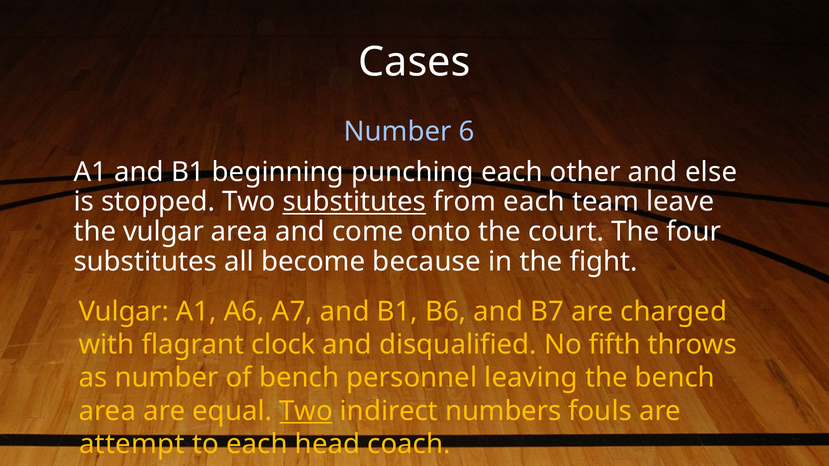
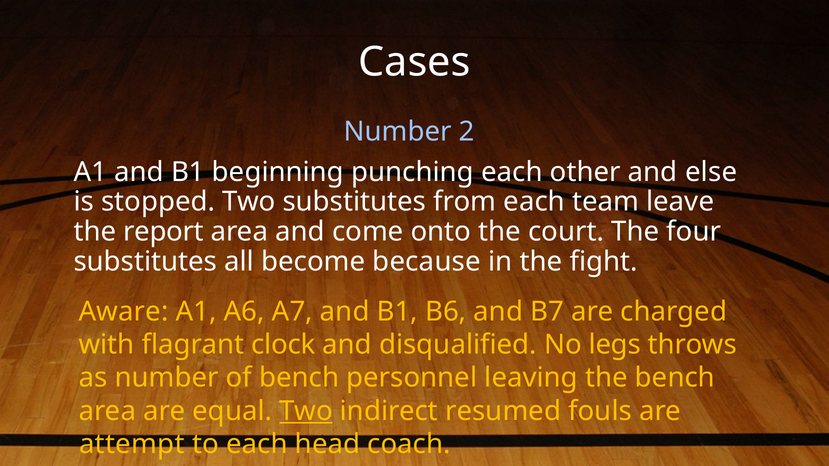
6: 6 -> 2
substitutes at (354, 202) underline: present -> none
the vulgar: vulgar -> report
Vulgar at (124, 312): Vulgar -> Aware
fifth: fifth -> legs
numbers: numbers -> resumed
